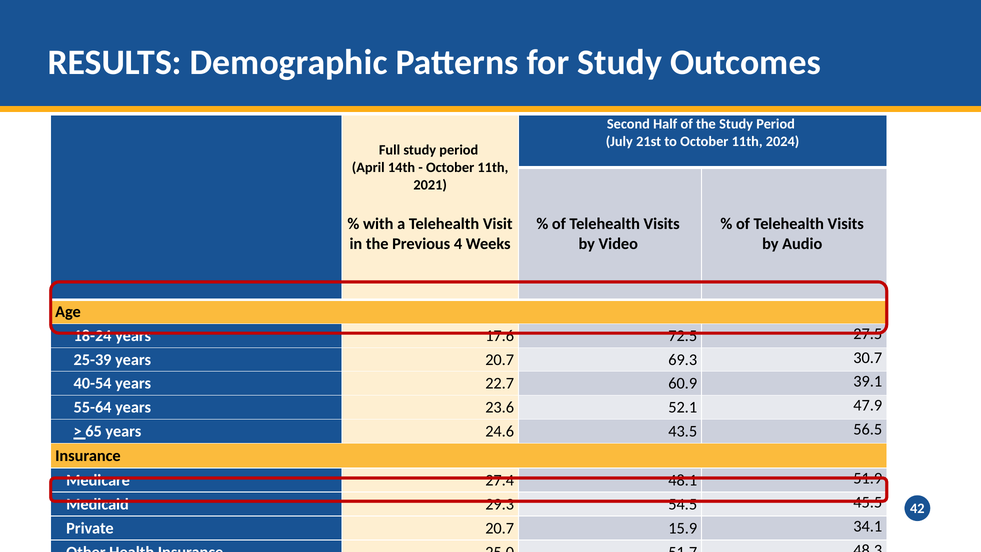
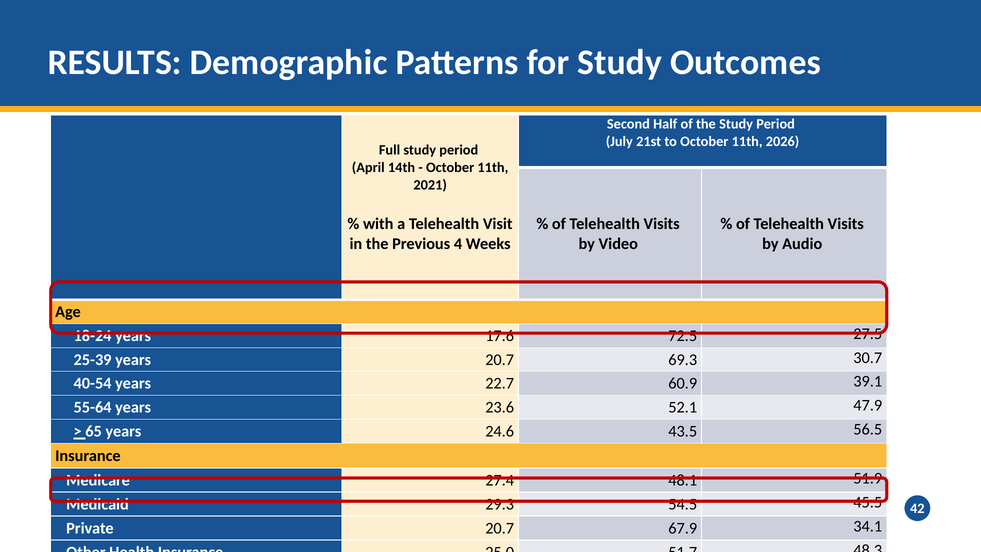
2024: 2024 -> 2026
15.9: 15.9 -> 67.9
